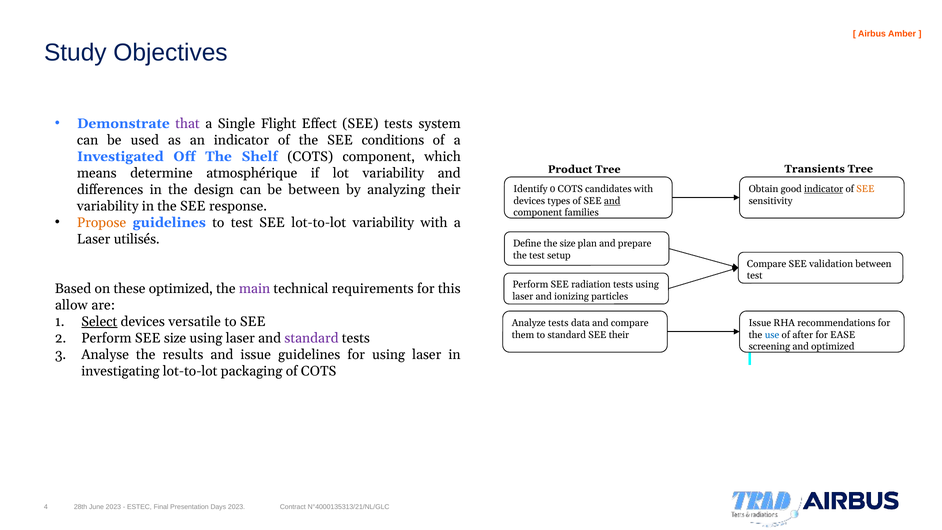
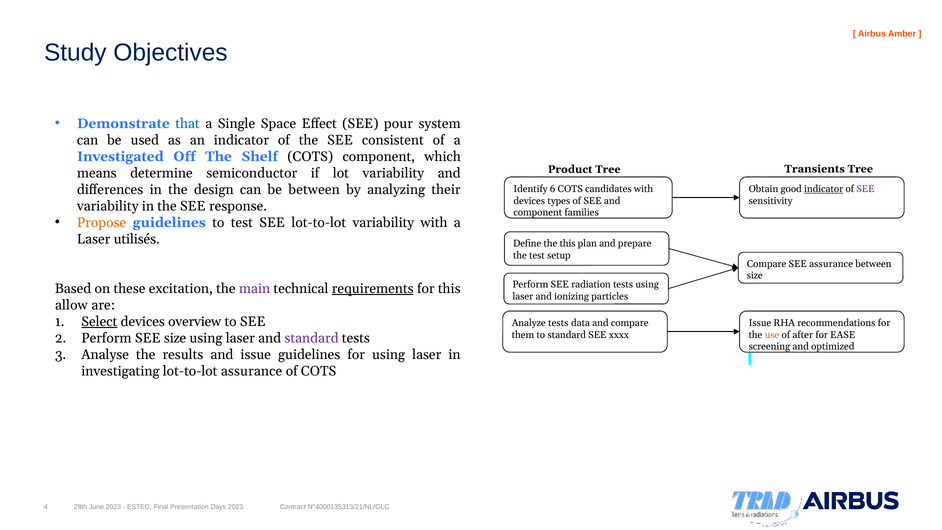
that colour: purple -> blue
Flight: Flight -> Space
SEE tests: tests -> pour
conditions: conditions -> consistent
atmosphérique: atmosphérique -> semiconductor
0: 0 -> 6
SEE at (866, 189) colour: orange -> purple
and at (612, 201) underline: present -> none
the size: size -> this
SEE validation: validation -> assurance
test at (755, 276): test -> size
these optimized: optimized -> excitation
requirements underline: none -> present
versatile: versatile -> overview
SEE their: their -> xxxx
use colour: blue -> orange
lot-to-lot packaging: packaging -> assurance
